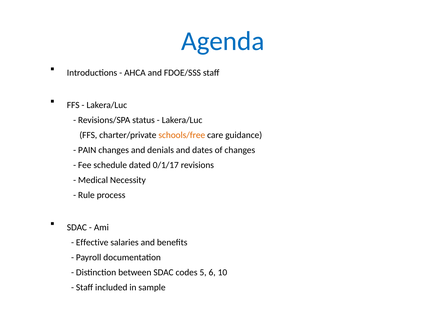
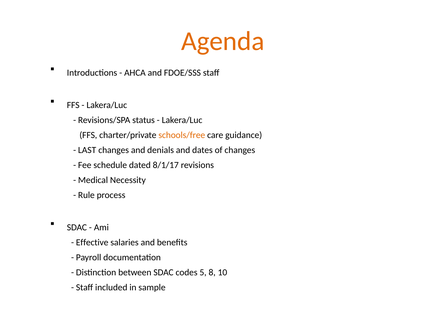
Agenda colour: blue -> orange
PAIN: PAIN -> LAST
0/1/17: 0/1/17 -> 8/1/17
6: 6 -> 8
